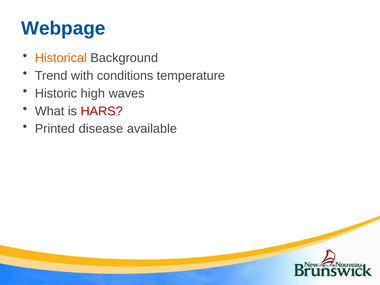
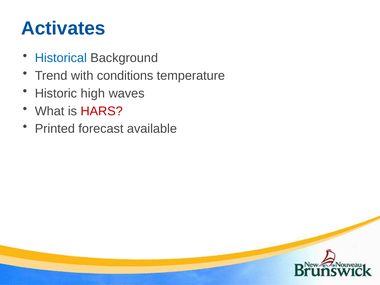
Webpage: Webpage -> Activates
Historical colour: orange -> blue
disease: disease -> forecast
